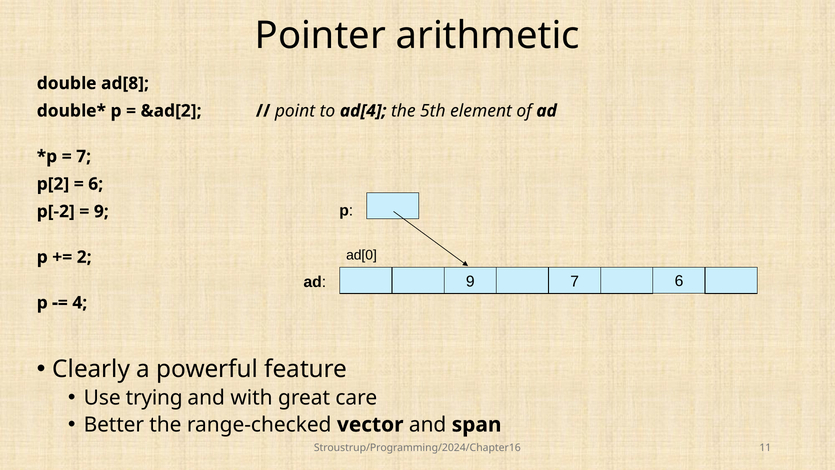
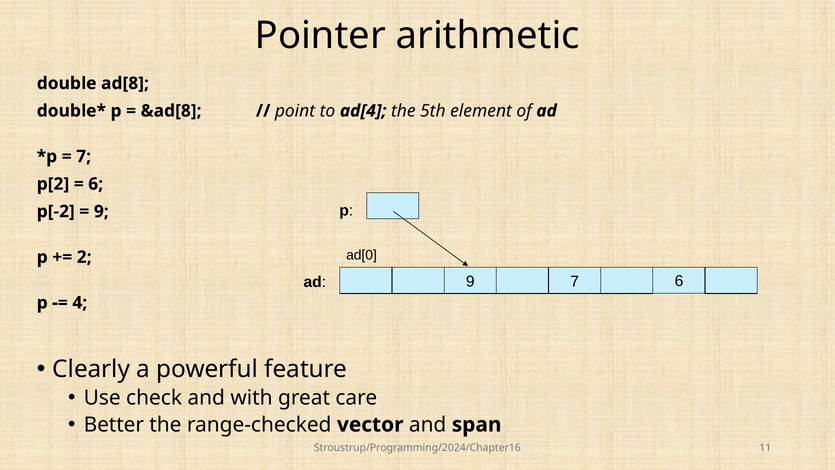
&ad[2: &ad[2 -> &ad[8
trying: trying -> check
